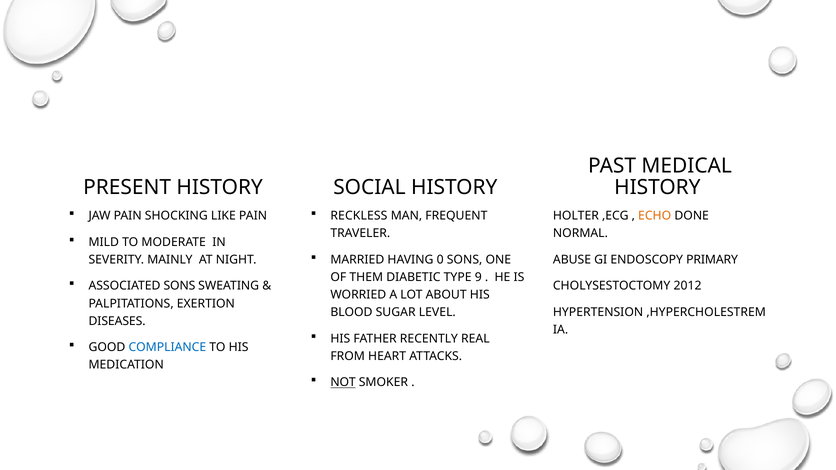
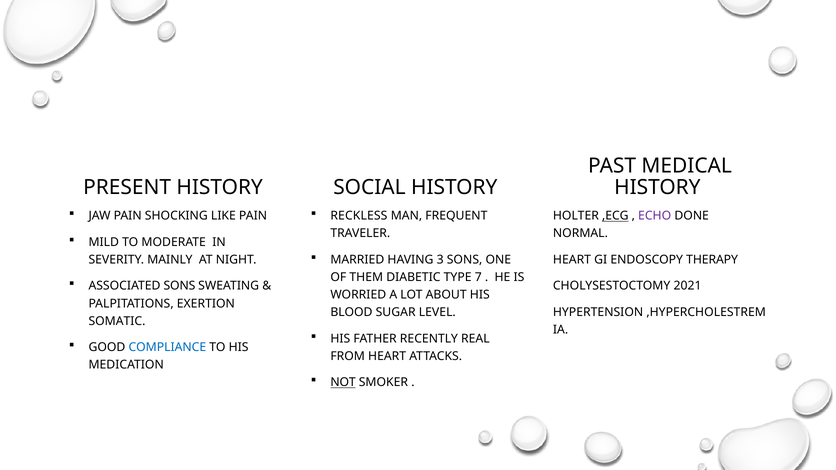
,ECG underline: none -> present
ECHO colour: orange -> purple
0: 0 -> 3
ABUSE at (572, 260): ABUSE -> HEART
PRIMARY: PRIMARY -> THERAPY
9: 9 -> 7
2012: 2012 -> 2021
DISEASES: DISEASES -> SOMATIC
